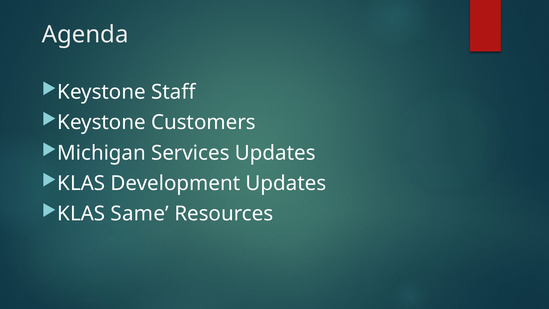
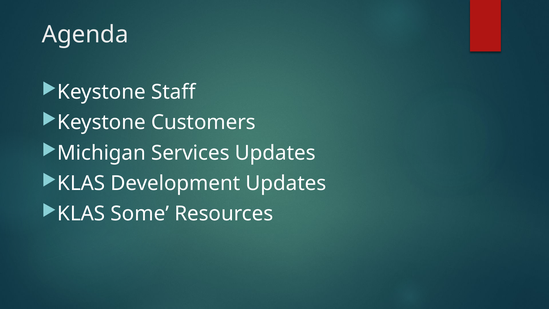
Same: Same -> Some
